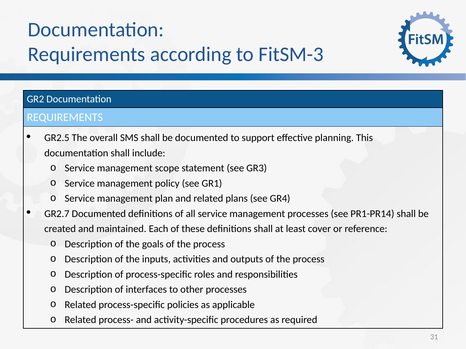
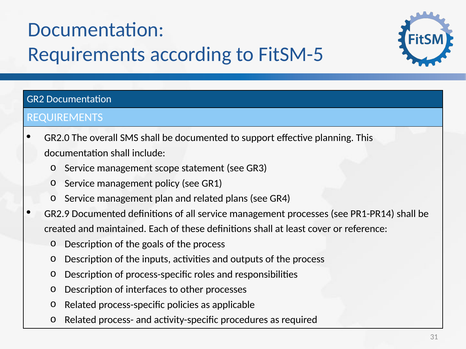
FitSM-3: FitSM-3 -> FitSM-5
GR2.5: GR2.5 -> GR2.0
GR2.7: GR2.7 -> GR2.9
